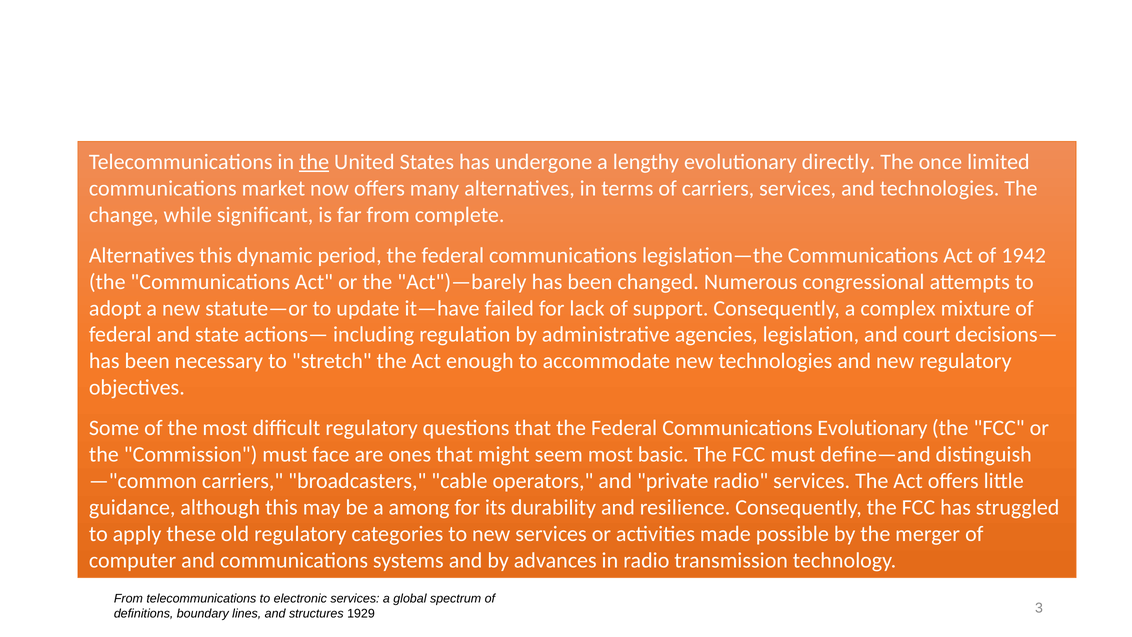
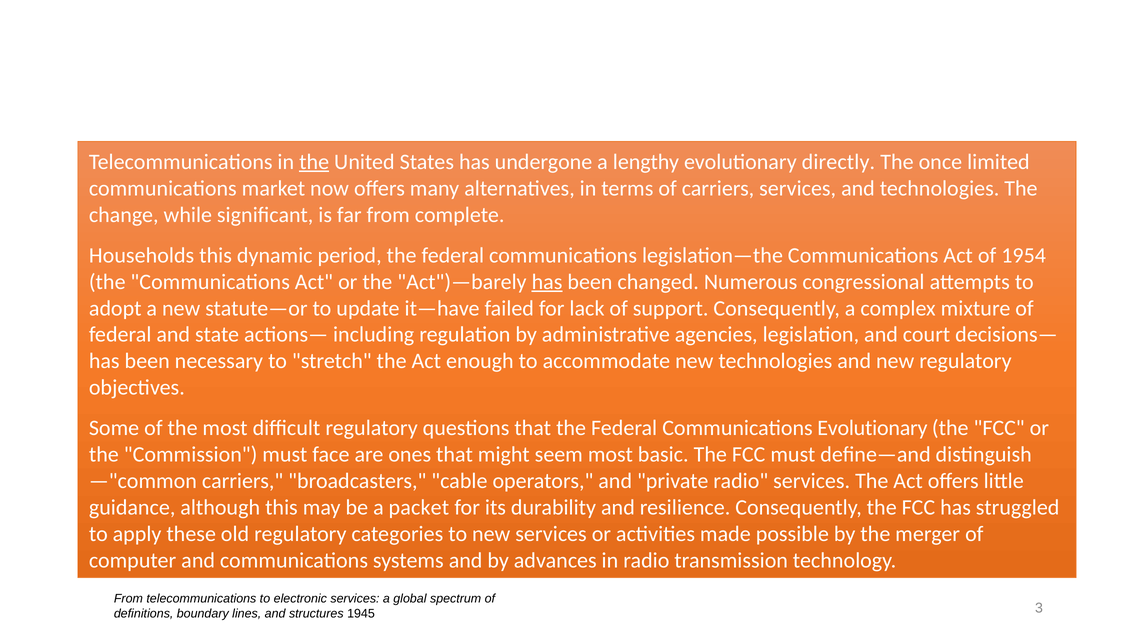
Alternatives at (142, 255): Alternatives -> Households
1942: 1942 -> 1954
has at (547, 282) underline: none -> present
among: among -> packet
1929: 1929 -> 1945
